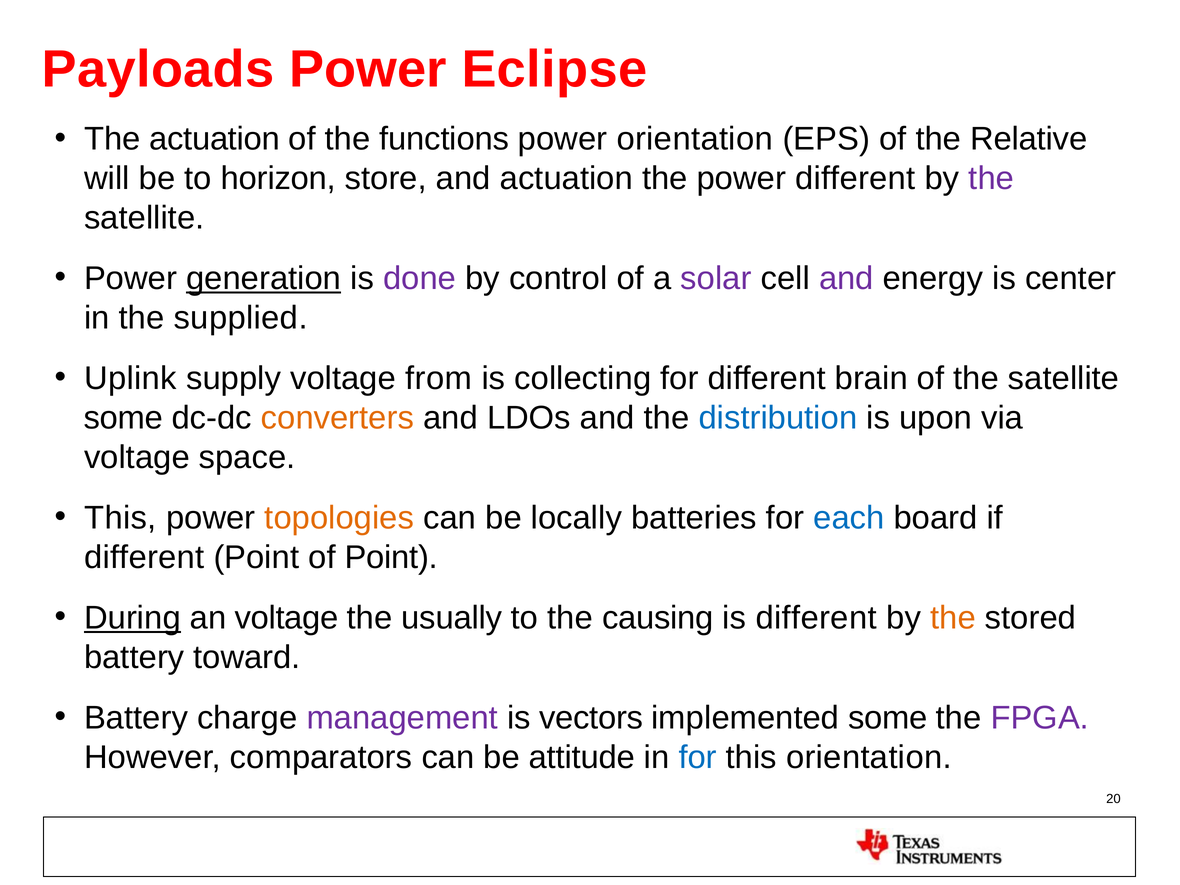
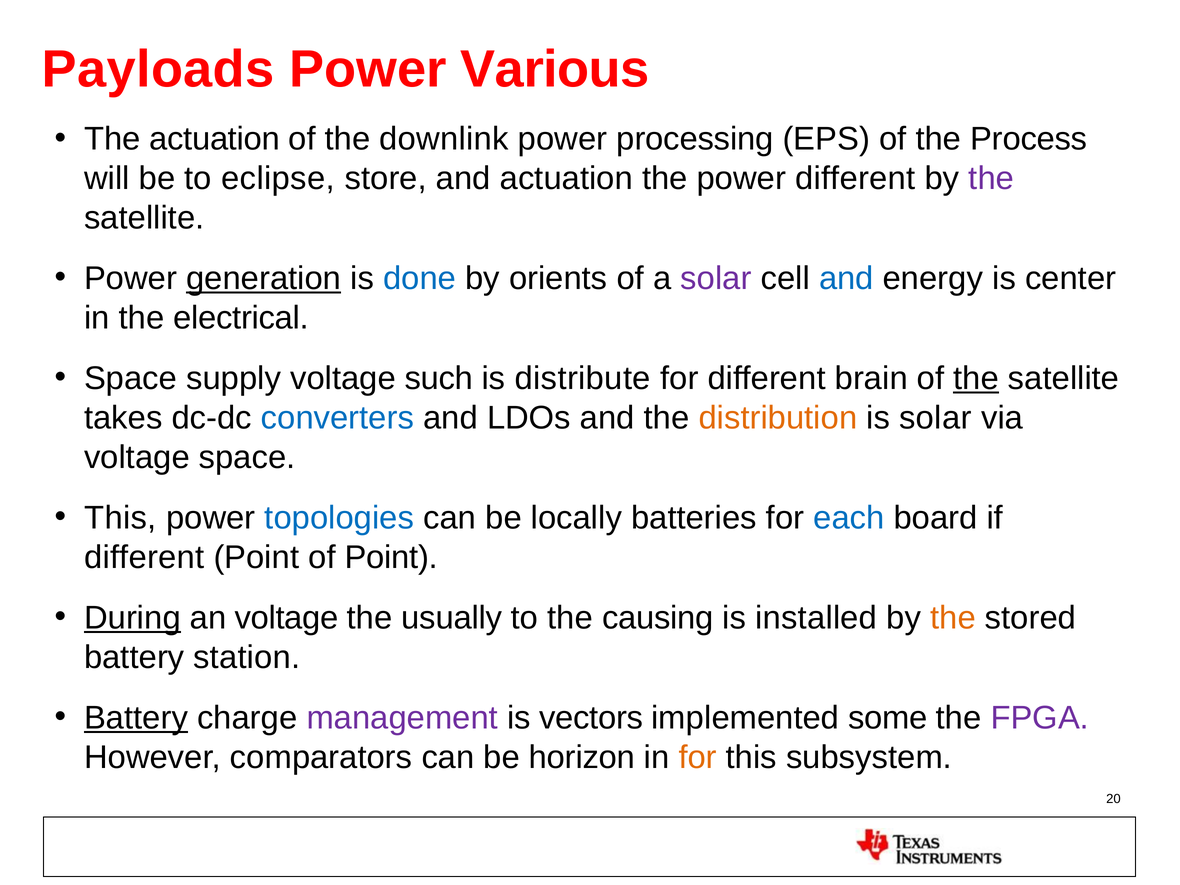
Eclipse: Eclipse -> Various
functions: functions -> downlink
power orientation: orientation -> processing
Relative: Relative -> Process
horizon: horizon -> eclipse
done colour: purple -> blue
control: control -> orients
and at (846, 278) colour: purple -> blue
supplied: supplied -> electrical
Uplink at (130, 378): Uplink -> Space
from: from -> such
collecting: collecting -> distribute
the at (976, 378) underline: none -> present
some at (123, 418): some -> takes
converters colour: orange -> blue
distribution colour: blue -> orange
is upon: upon -> solar
topologies colour: orange -> blue
is different: different -> installed
toward: toward -> station
Battery at (136, 718) underline: none -> present
attitude: attitude -> horizon
for at (698, 757) colour: blue -> orange
this orientation: orientation -> subsystem
